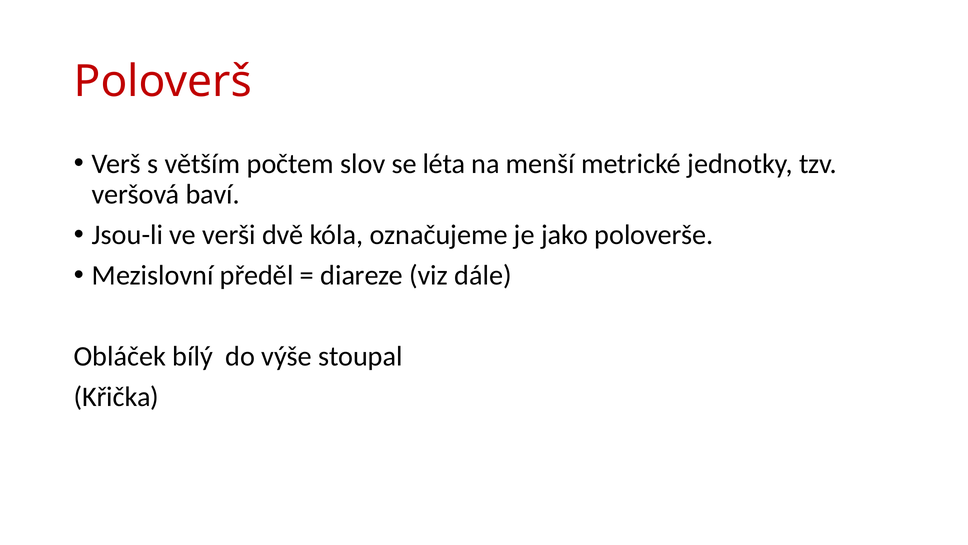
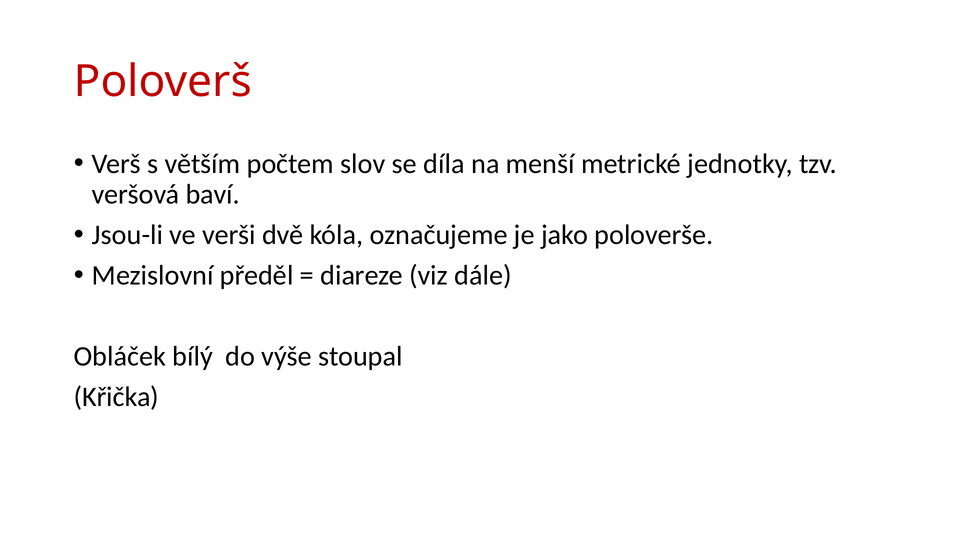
léta: léta -> díla
